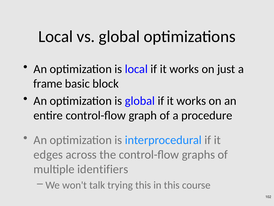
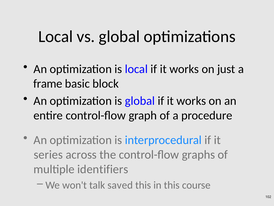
edges: edges -> series
trying: trying -> saved
